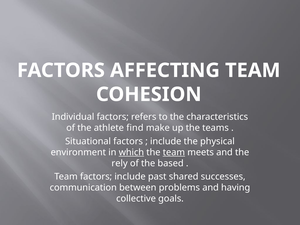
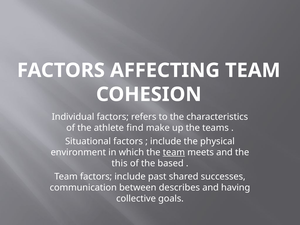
which underline: present -> none
rely: rely -> this
problems: problems -> describes
